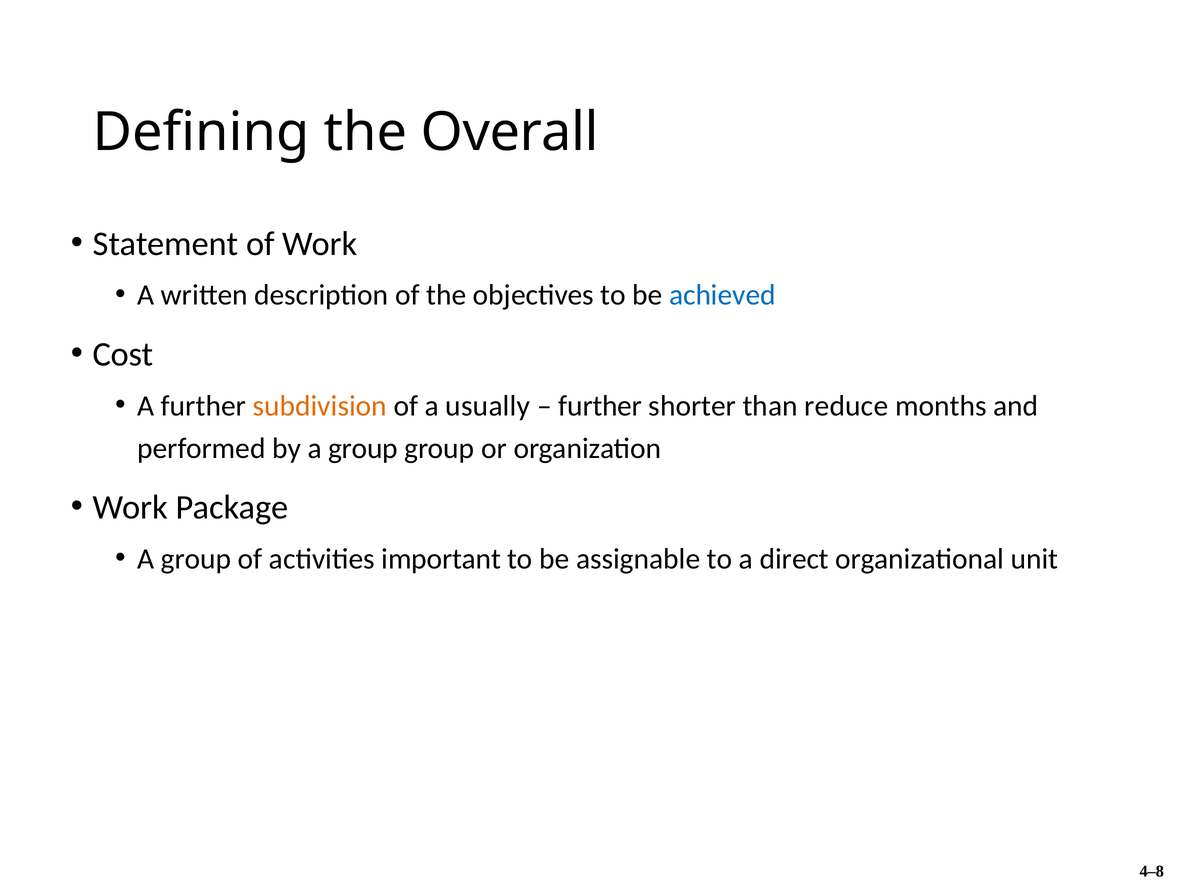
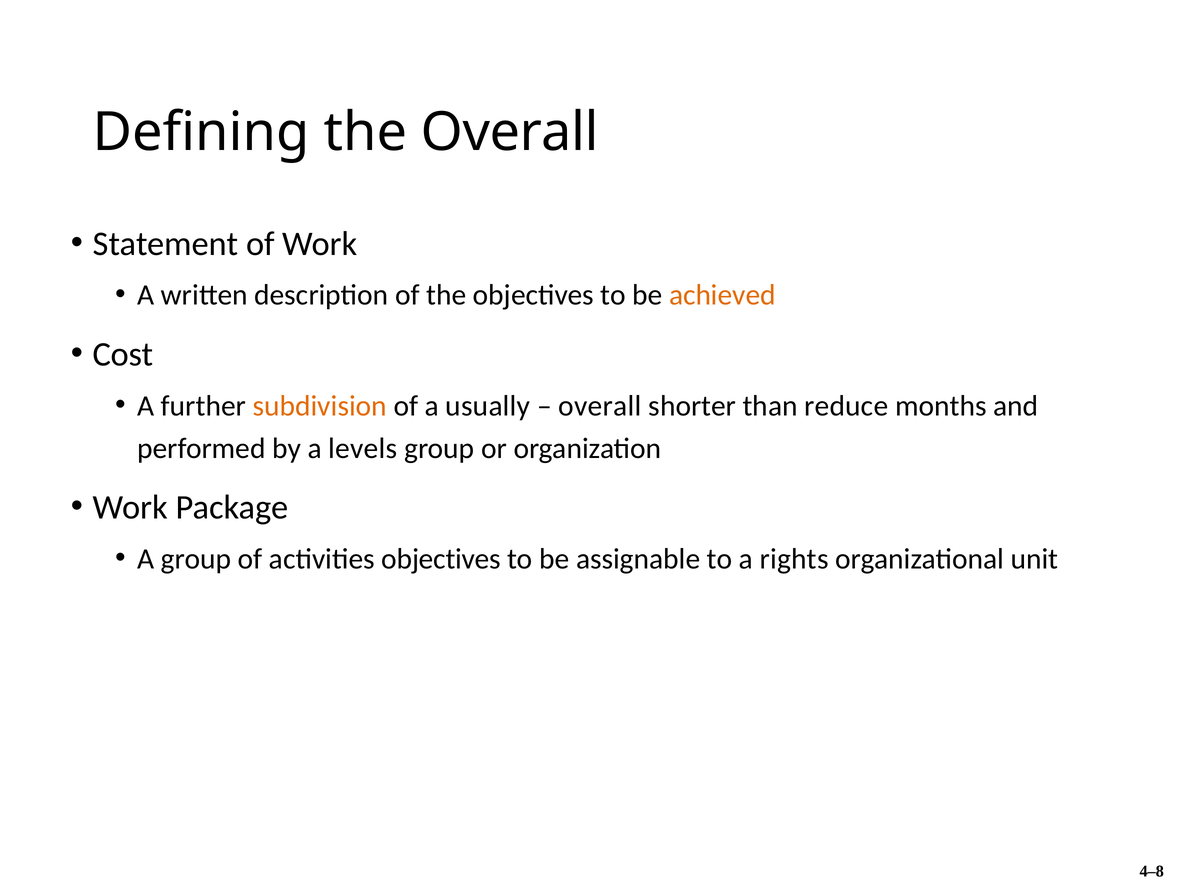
achieved colour: blue -> orange
further at (600, 406): further -> overall
by a group: group -> levels
activities important: important -> objectives
direct: direct -> rights
